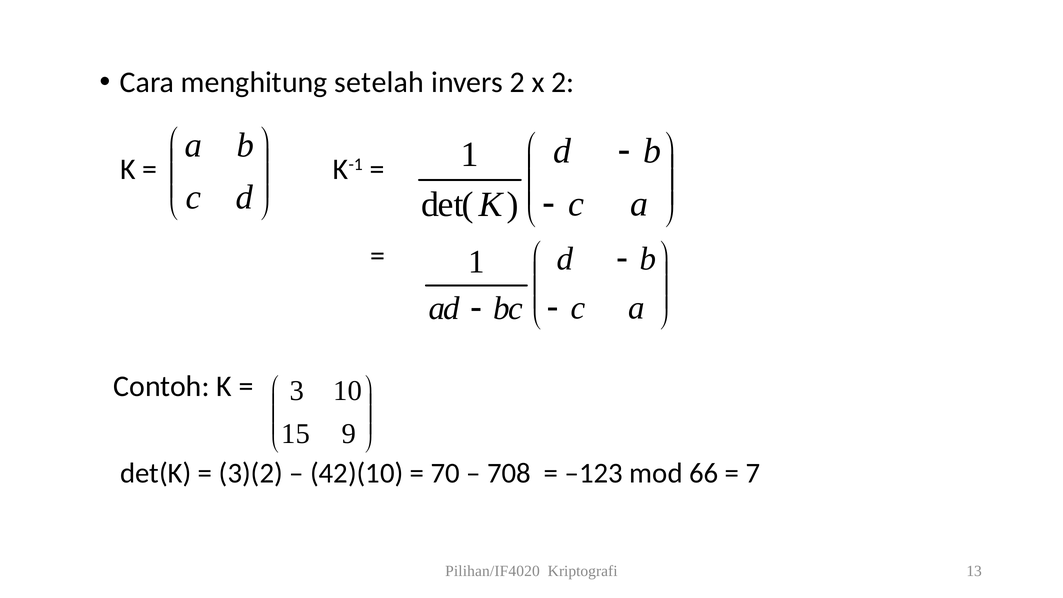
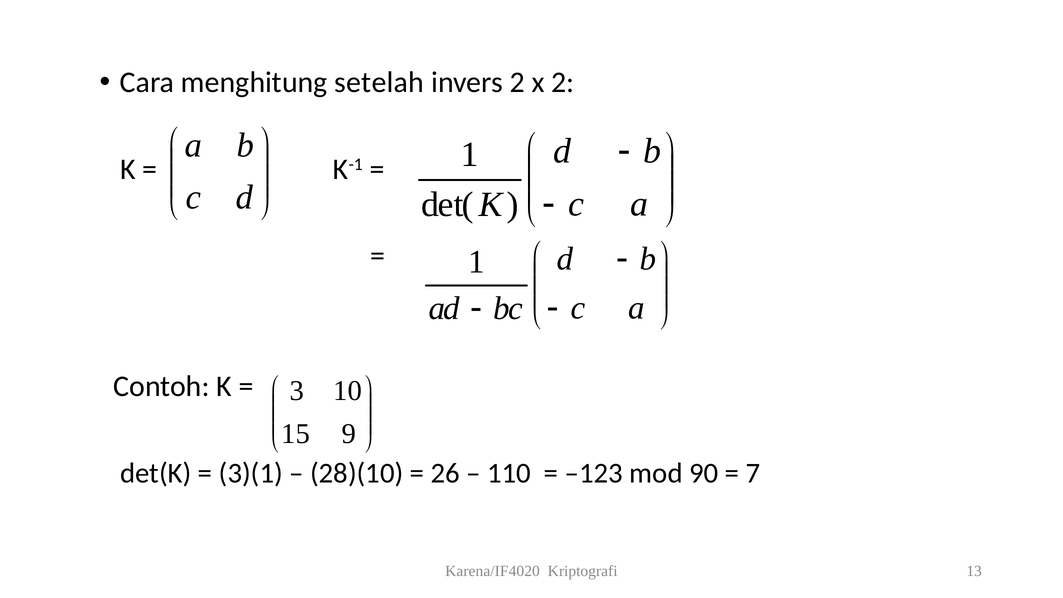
3)(2: 3)(2 -> 3)(1
42)(10: 42)(10 -> 28)(10
70: 70 -> 26
708: 708 -> 110
66: 66 -> 90
Pilihan/IF4020: Pilihan/IF4020 -> Karena/IF4020
